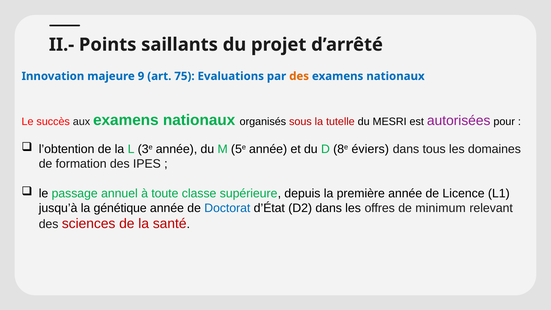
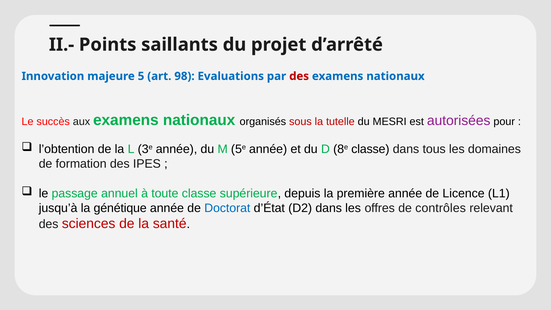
9: 9 -> 5
75: 75 -> 98
des at (299, 76) colour: orange -> red
8e éviers: éviers -> classe
minimum: minimum -> contrôles
